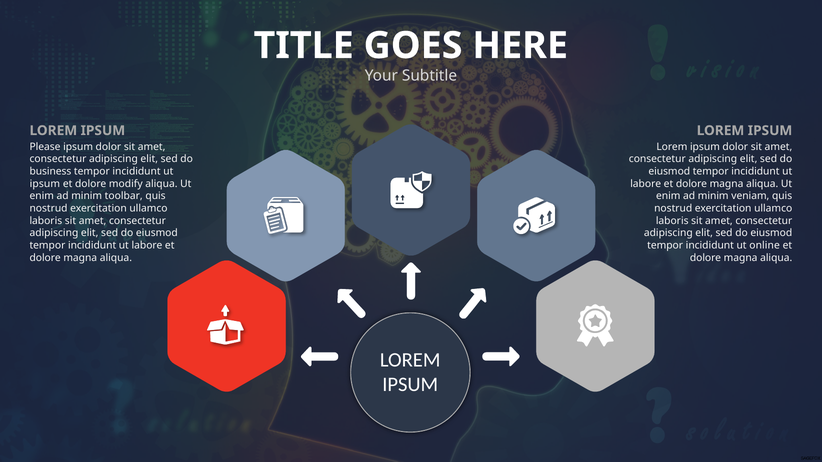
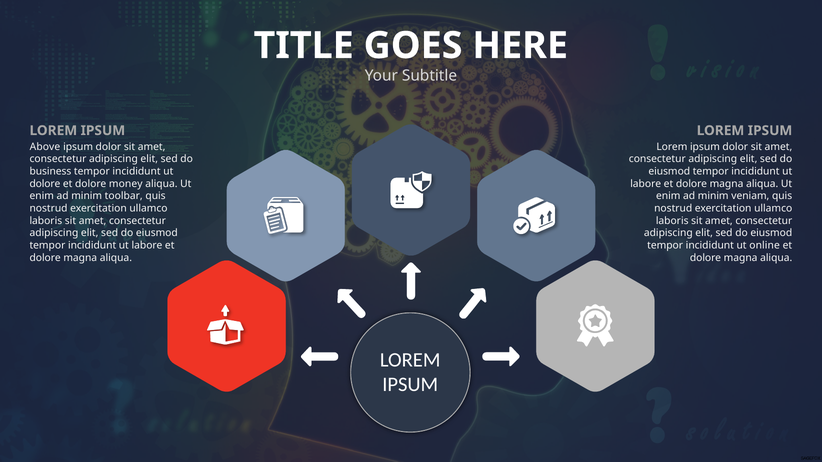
Please: Please -> Above
ipsum at (45, 184): ipsum -> dolore
modify: modify -> money
